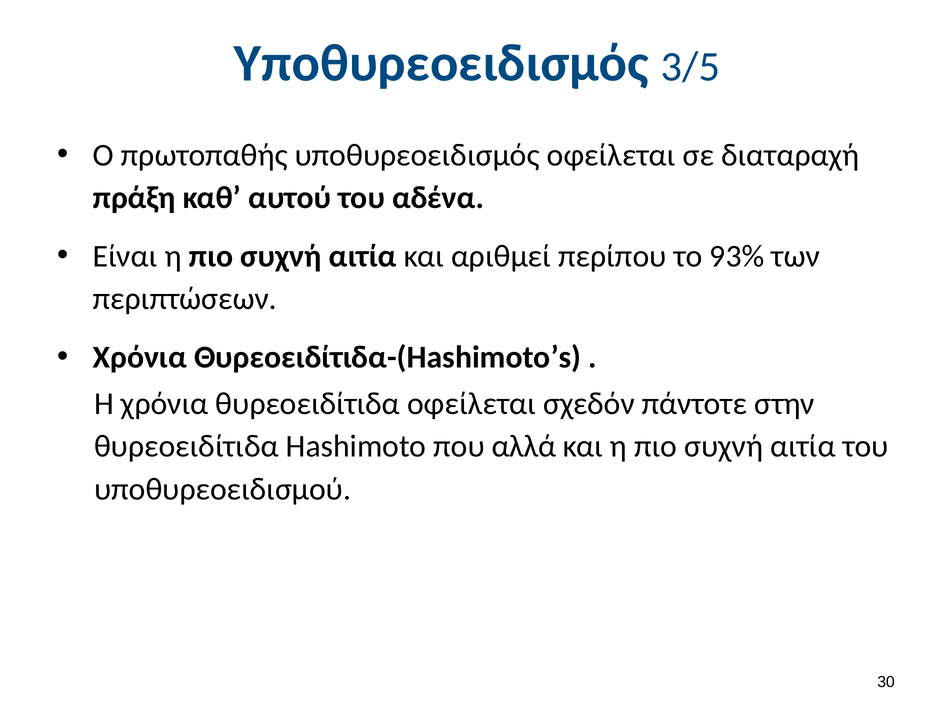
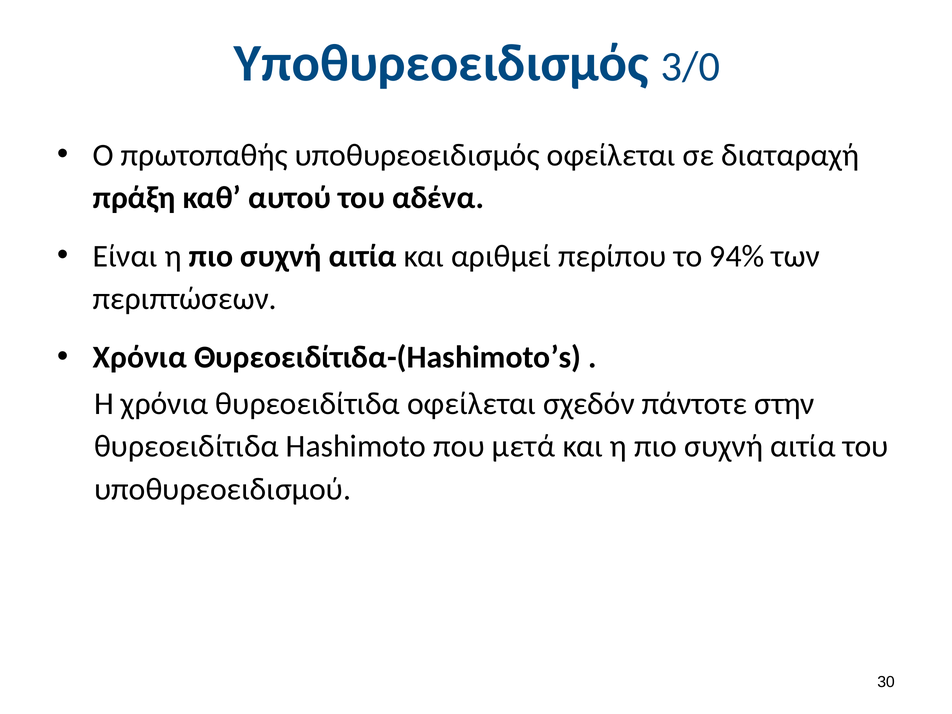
3/5: 3/5 -> 3/0
93%: 93% -> 94%
αλλά: αλλά -> μετά
